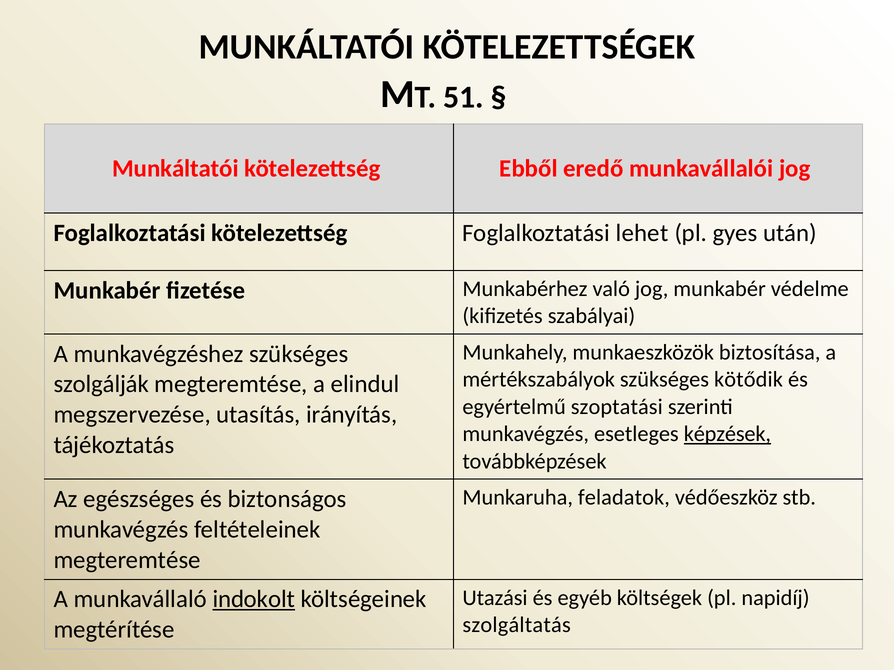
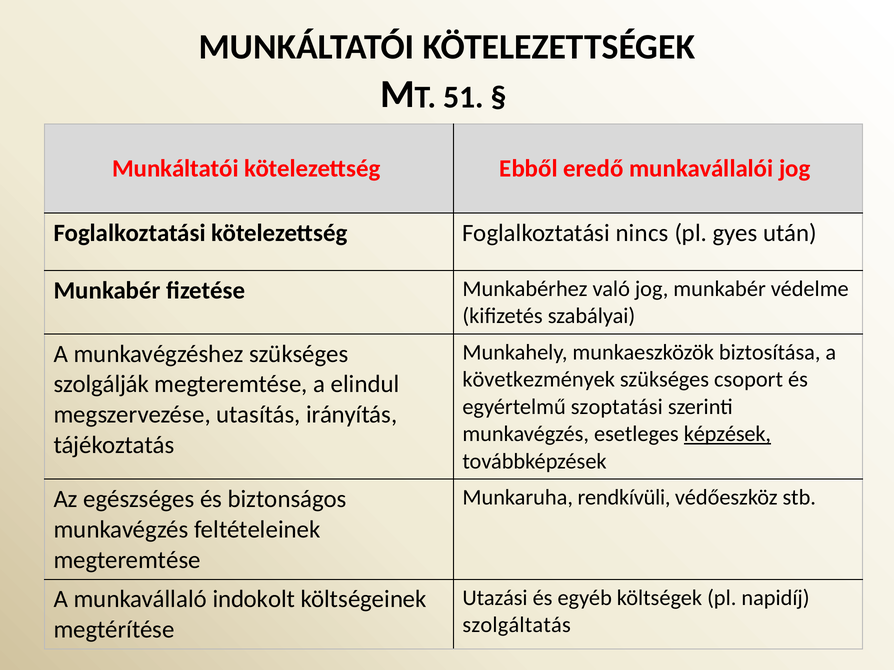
lehet: lehet -> nincs
mértékszabályok: mértékszabályok -> következmények
kötődik: kötődik -> csoport
feladatok: feladatok -> rendkívüli
indokolt underline: present -> none
